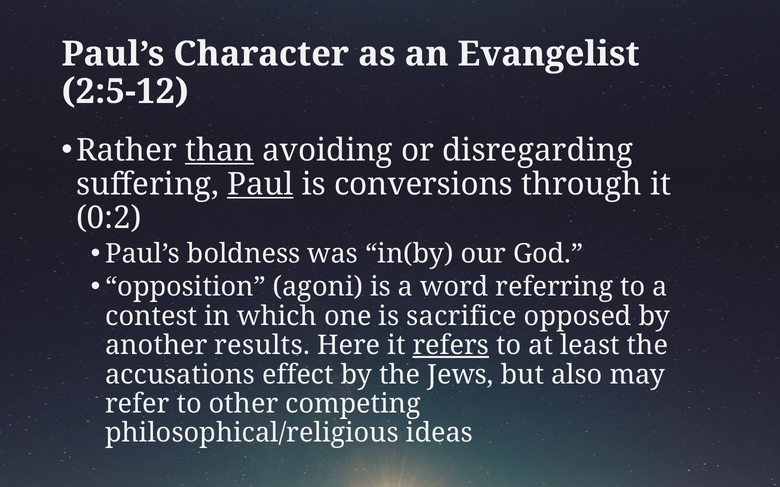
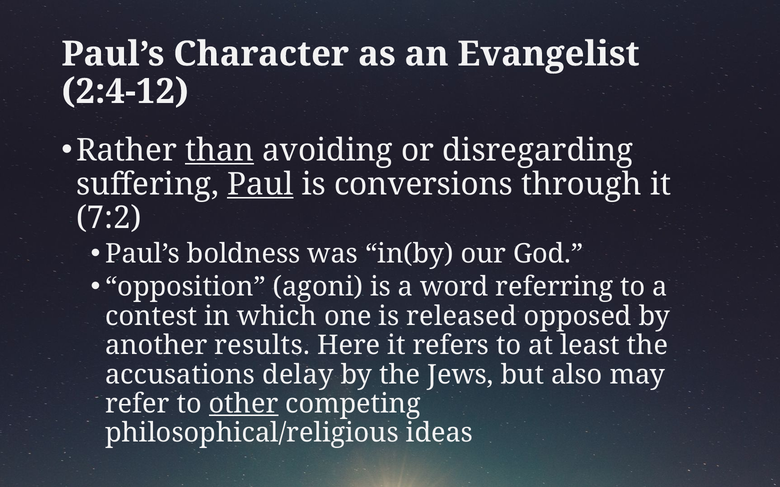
2:5-12: 2:5-12 -> 2:4-12
0:2: 0:2 -> 7:2
sacrifice: sacrifice -> released
refers underline: present -> none
effect: effect -> delay
other underline: none -> present
